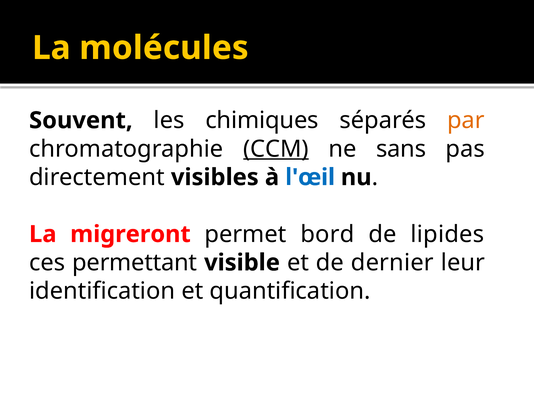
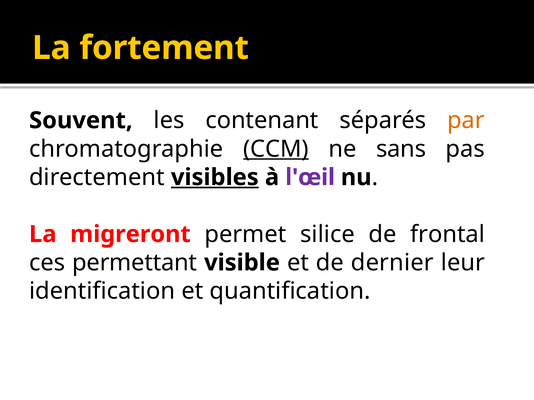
molécules: molécules -> fortement
chimiques: chimiques -> contenant
visibles underline: none -> present
l'œil colour: blue -> purple
bord: bord -> silice
lipides: lipides -> frontal
